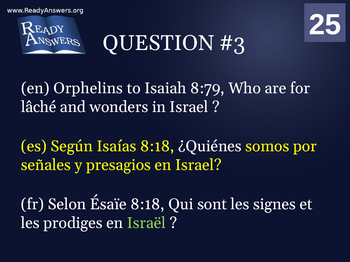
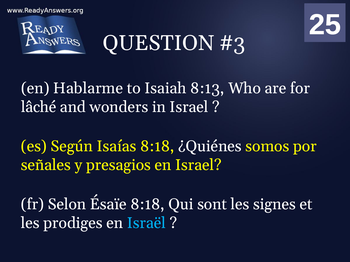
Orphelins: Orphelins -> Hablarme
8:79: 8:79 -> 8:13
Israël colour: light green -> light blue
